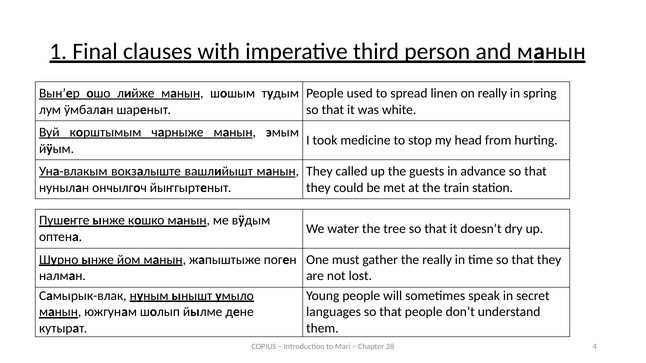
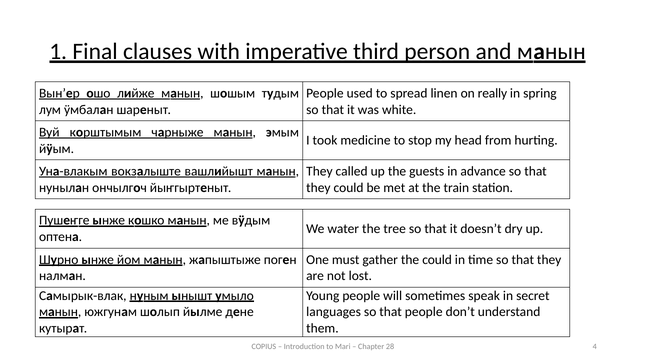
the really: really -> could
